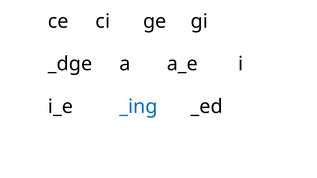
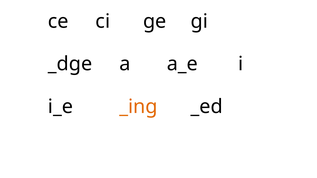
_ing colour: blue -> orange
